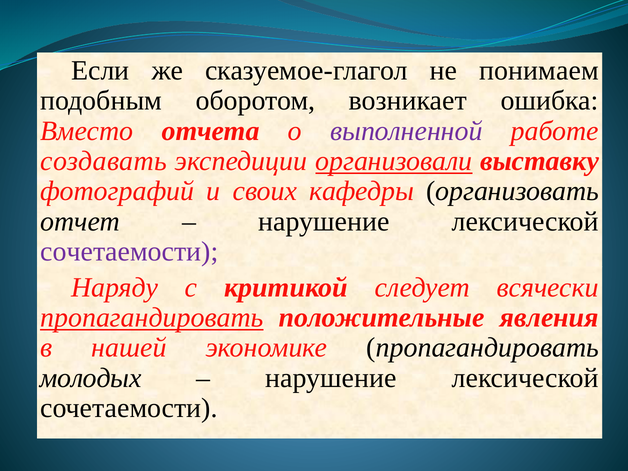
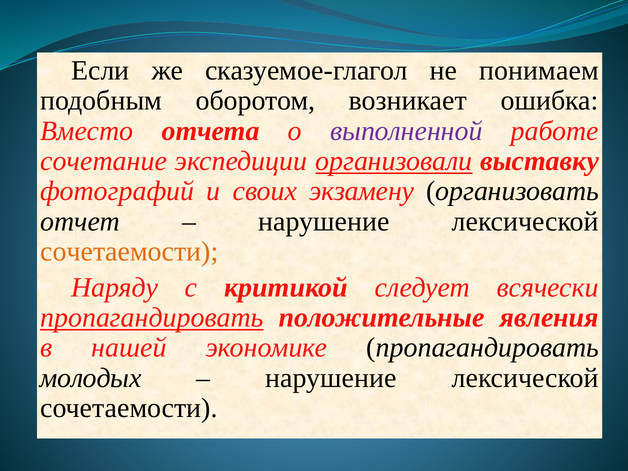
создавать: создавать -> сочетание
кафедры: кафедры -> экзамену
сочетаемости at (129, 252) colour: purple -> orange
